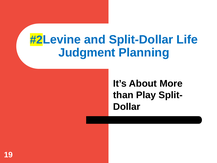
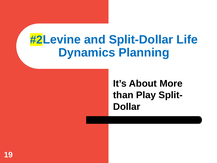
Judgment: Judgment -> Dynamics
